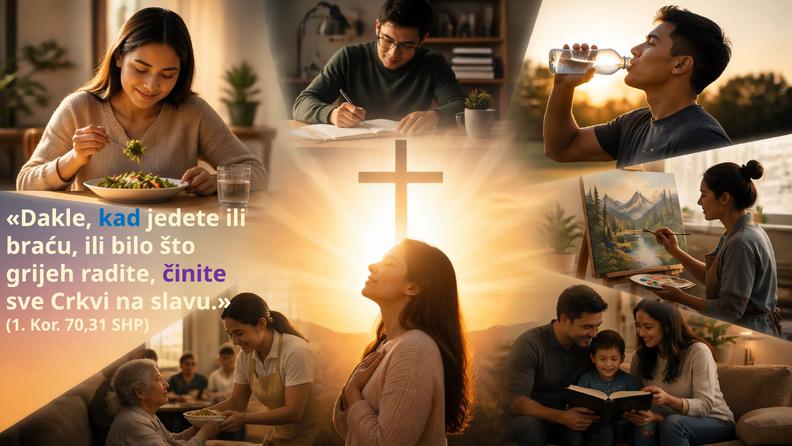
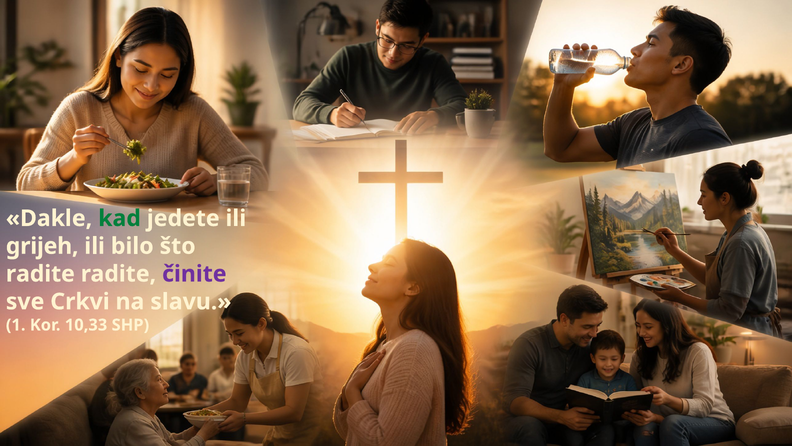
kad colour: blue -> green
braću: braću -> grijeh
grijeh at (40, 274): grijeh -> radite
70,31: 70,31 -> 10,33
